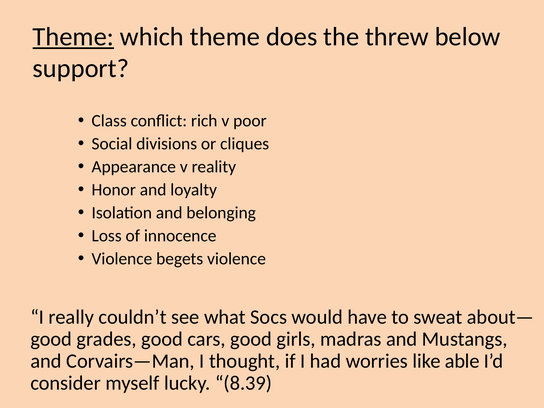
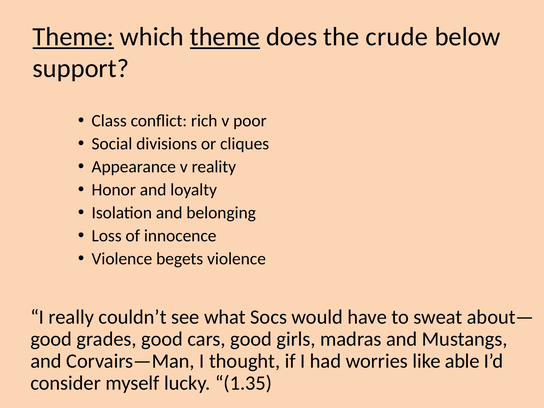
theme at (225, 37) underline: none -> present
threw: threw -> crude
8.39: 8.39 -> 1.35
